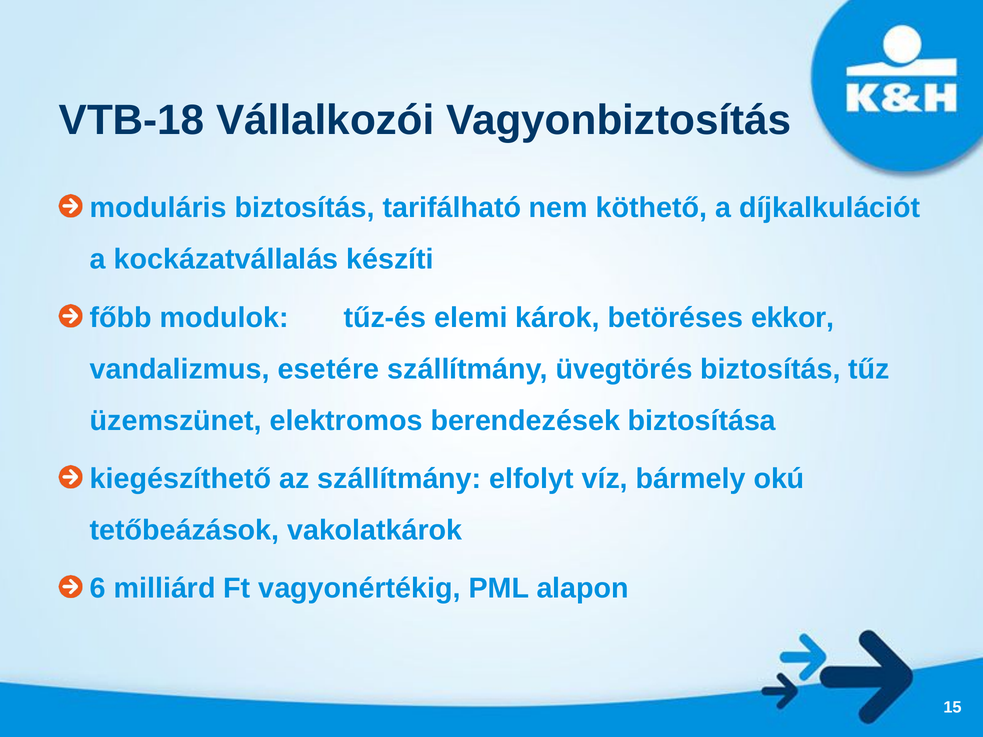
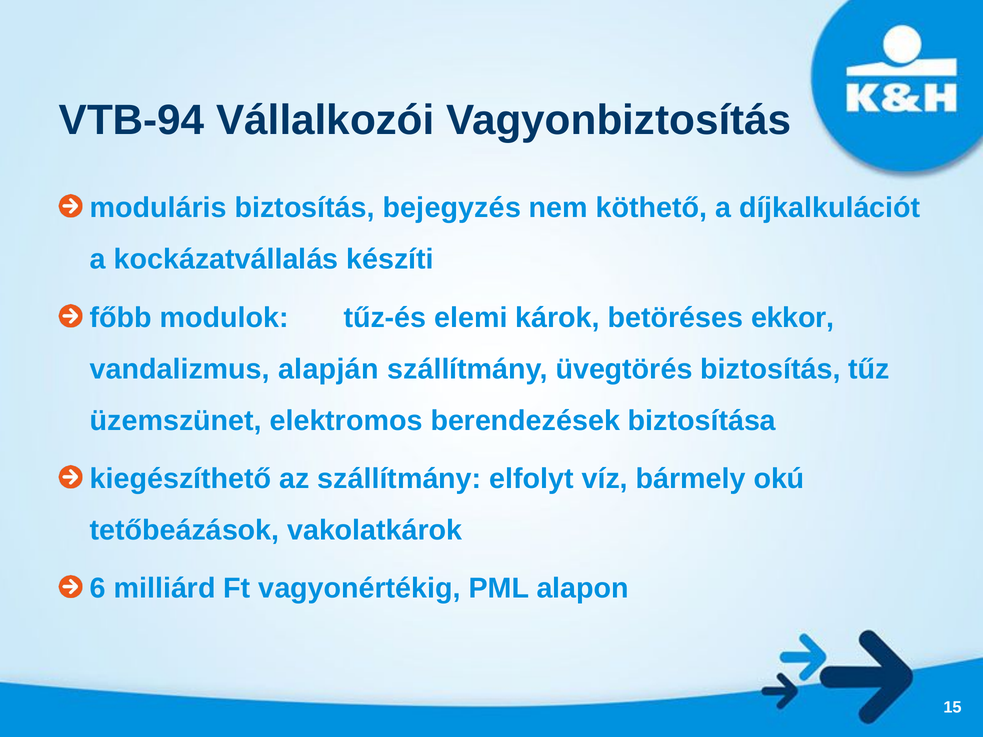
VTB-18: VTB-18 -> VTB-94
tarifálható: tarifálható -> bejegyzés
esetére: esetére -> alapján
